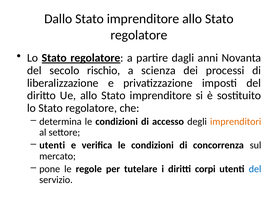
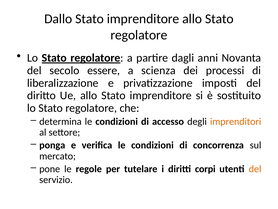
rischio: rischio -> essere
utenti at (52, 145): utenti -> ponga
del at (255, 169) colour: blue -> orange
